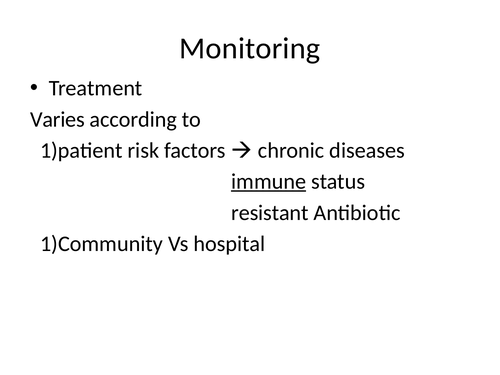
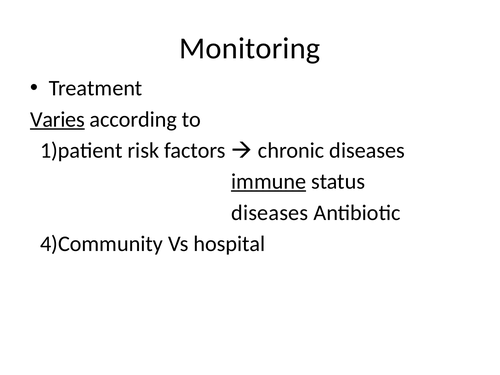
Varies underline: none -> present
resistant at (270, 213): resistant -> diseases
1)Community: 1)Community -> 4)Community
